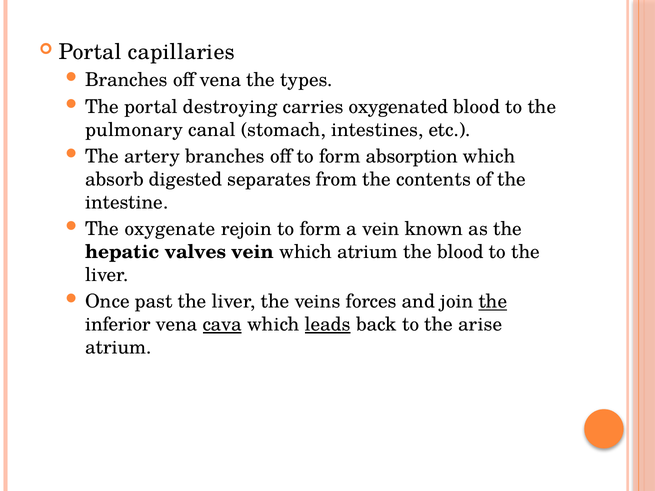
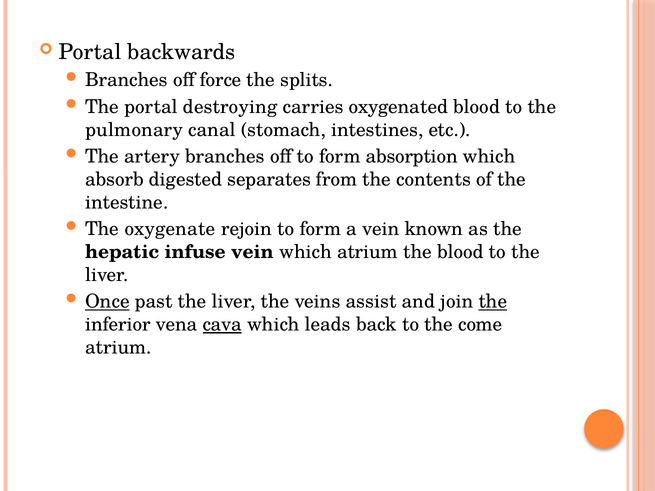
capillaries: capillaries -> backwards
off vena: vena -> force
types: types -> splits
valves: valves -> infuse
Once underline: none -> present
forces: forces -> assist
leads underline: present -> none
arise: arise -> come
